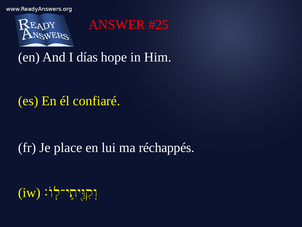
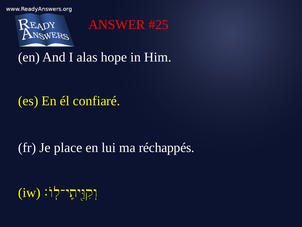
días: días -> alas
